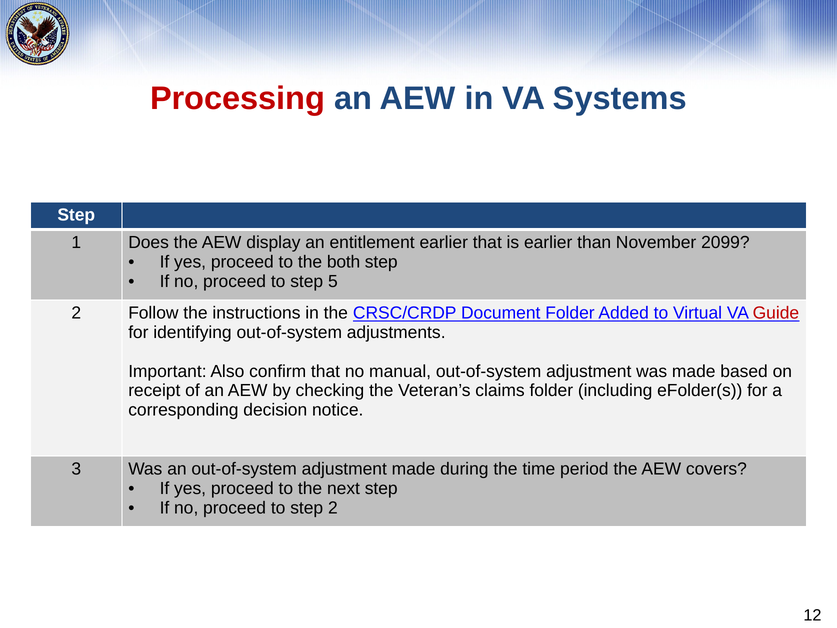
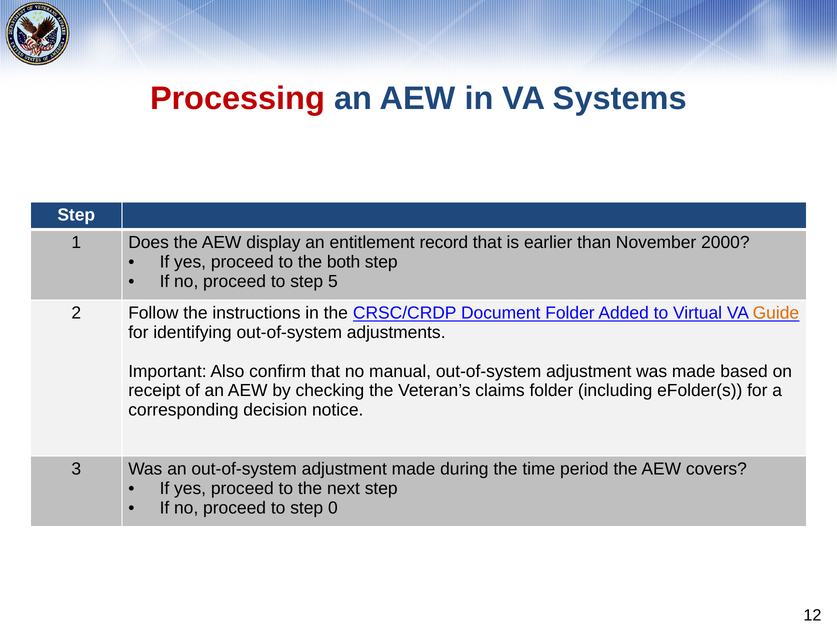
entitlement earlier: earlier -> record
2099: 2099 -> 2000
Guide colour: red -> orange
step 2: 2 -> 0
